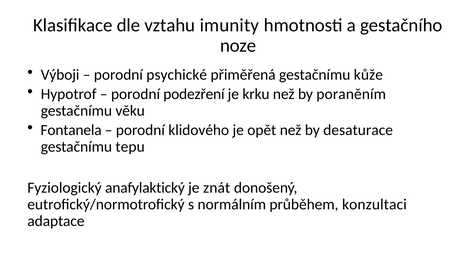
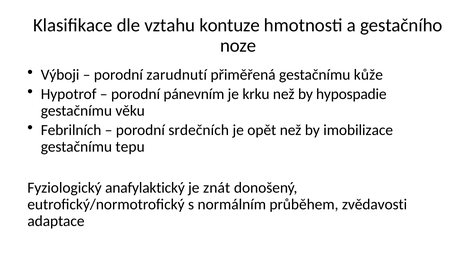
imunity: imunity -> kontuze
psychické: psychické -> zarudnutí
podezření: podezření -> pánevním
poraněním: poraněním -> hypospadie
Fontanela: Fontanela -> Febrilních
klidového: klidového -> srdečních
desaturace: desaturace -> imobilizace
konzultaci: konzultaci -> zvědavosti
